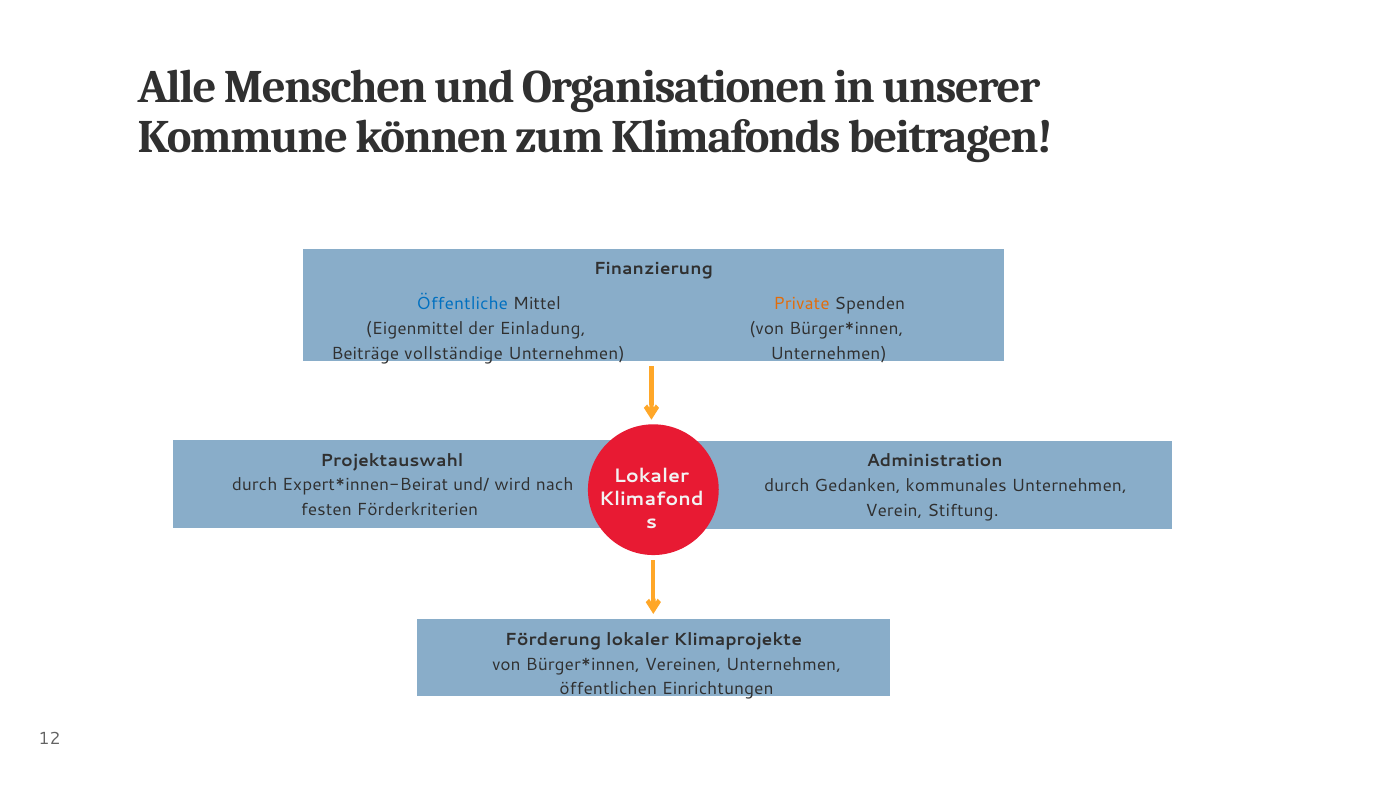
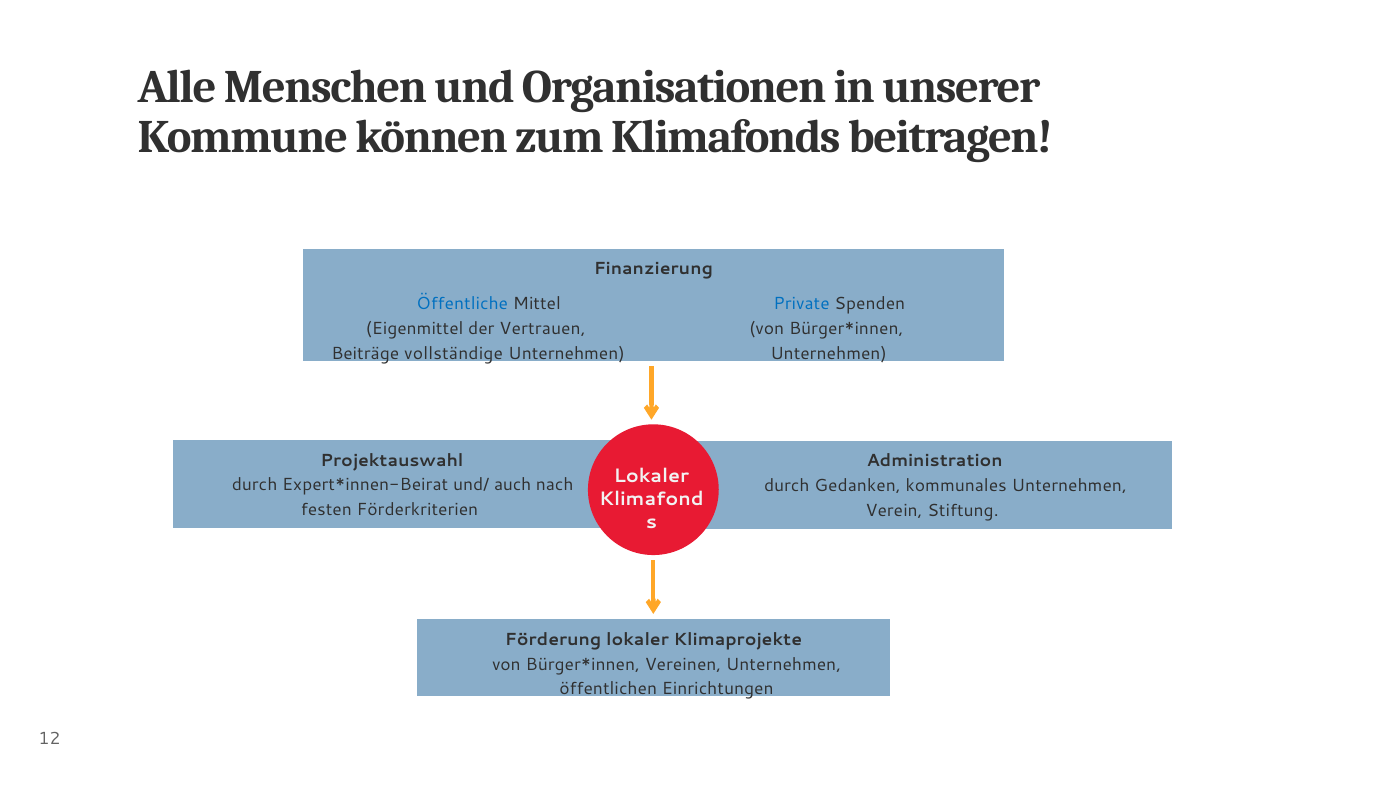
Private colour: orange -> blue
Einladung: Einladung -> Vertrauen
wird: wird -> auch
